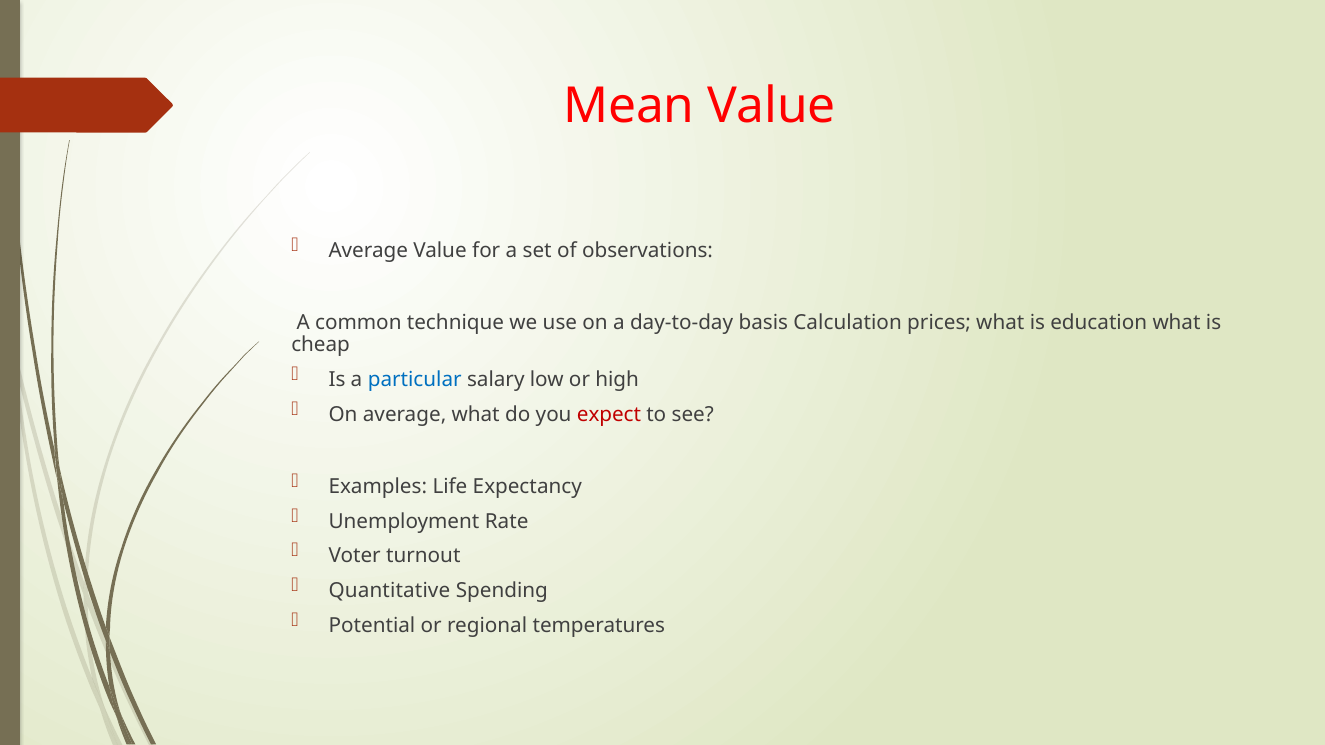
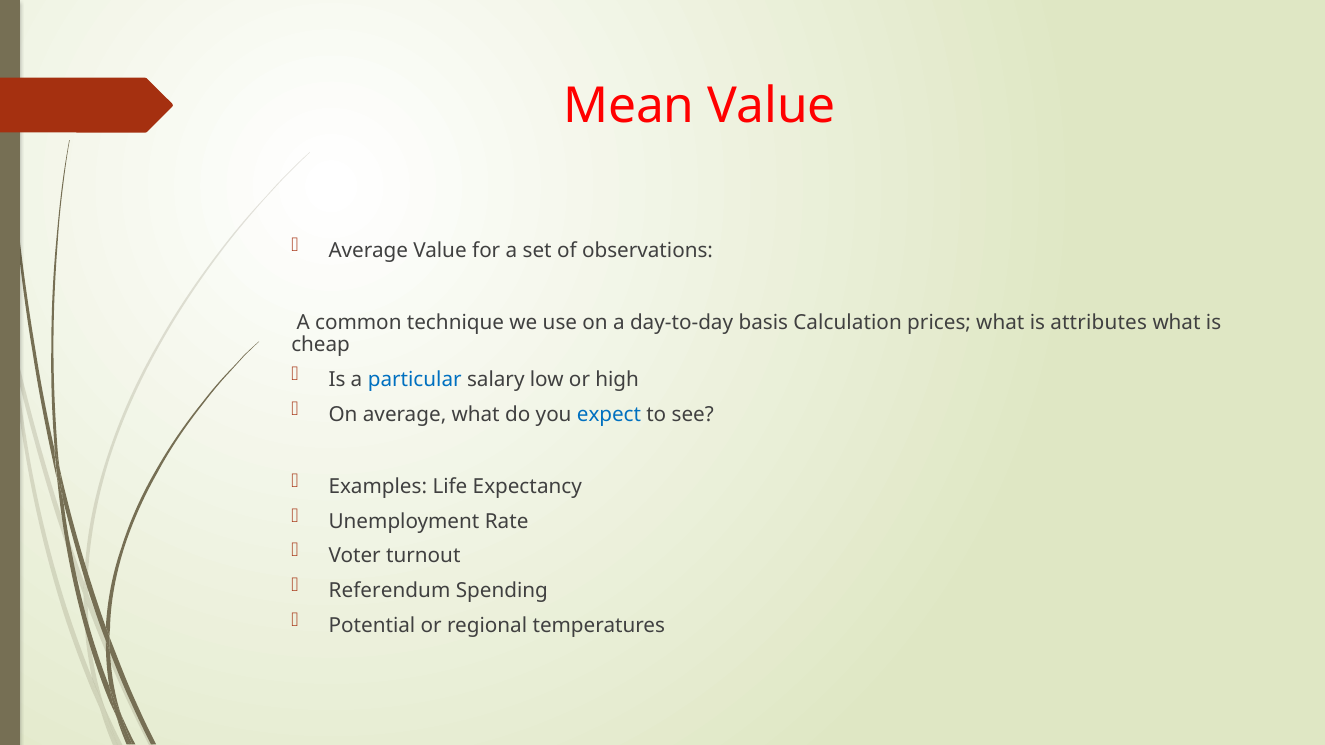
education: education -> attributes
expect colour: red -> blue
Quantitative: Quantitative -> Referendum
